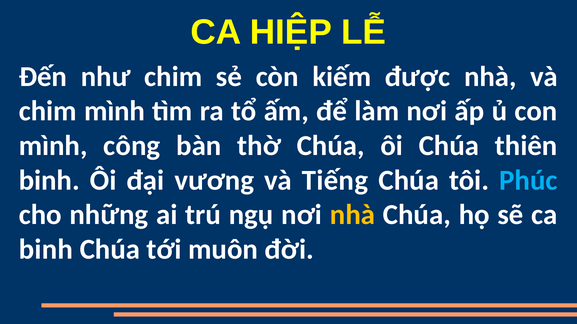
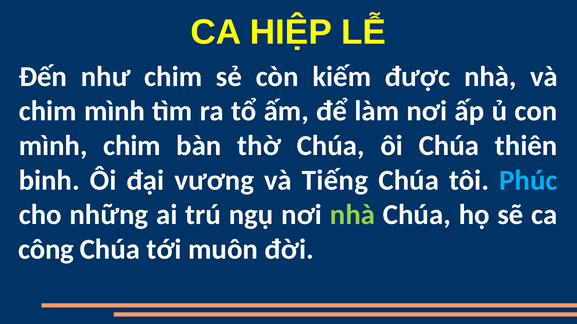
mình công: công -> chim
nhà at (352, 215) colour: yellow -> light green
binh at (46, 250): binh -> công
